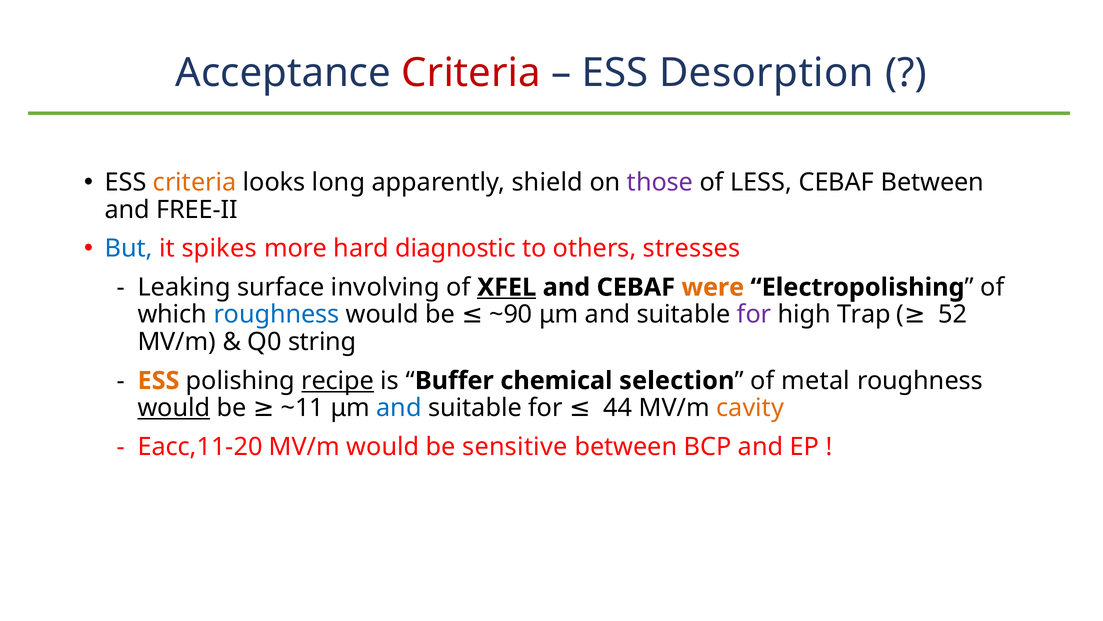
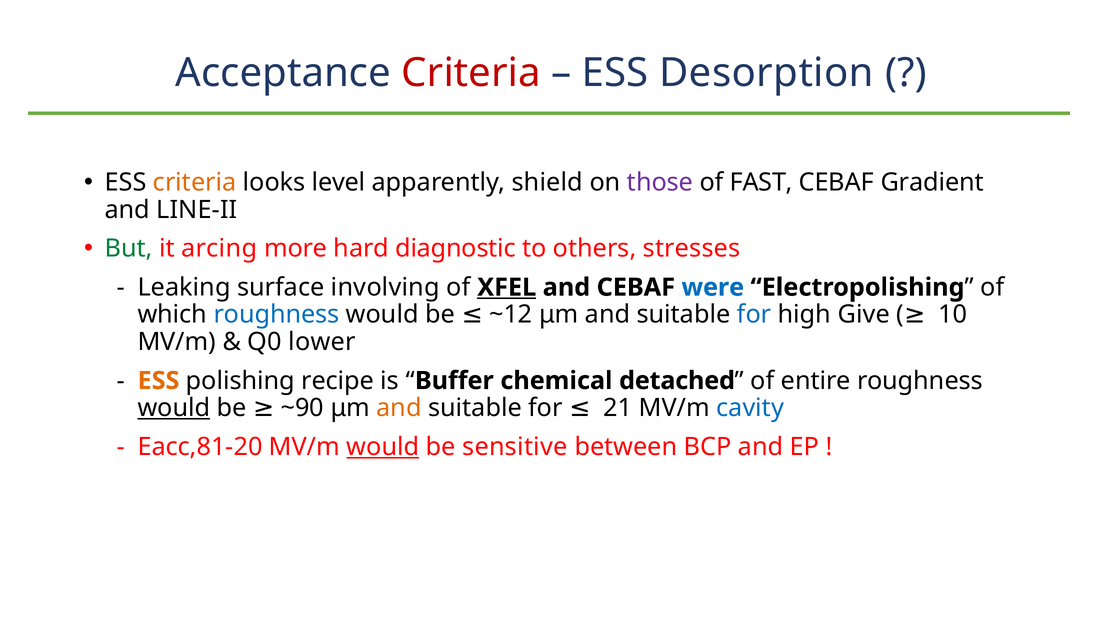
long: long -> level
LESS: LESS -> FAST
CEBAF Between: Between -> Gradient
FREE-II: FREE-II -> LINE-II
But colour: blue -> green
spikes: spikes -> arcing
were colour: orange -> blue
for at (754, 314) colour: purple -> blue
Trap: Trap -> Give
52: 52 -> 10
~90: ~90 -> ~12
string: string -> lower
recipe underline: present -> none
selection: selection -> detached
metal: metal -> entire
~11: ~11 -> ~90
and at (399, 408) colour: blue -> orange
44: 44 -> 21
cavity colour: orange -> blue
Eacc,11-20: Eacc,11-20 -> Eacc,81-20
would at (383, 446) underline: none -> present
